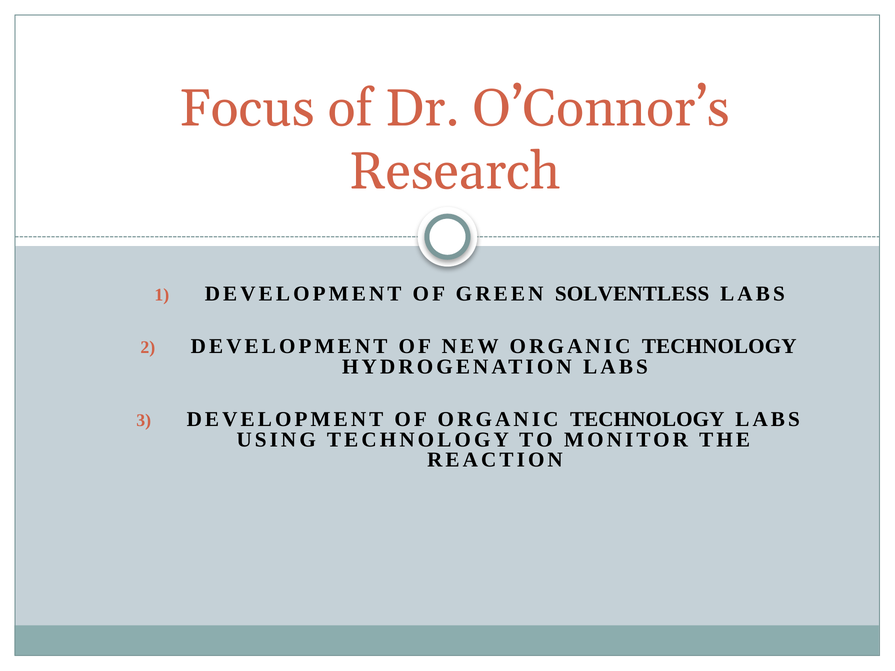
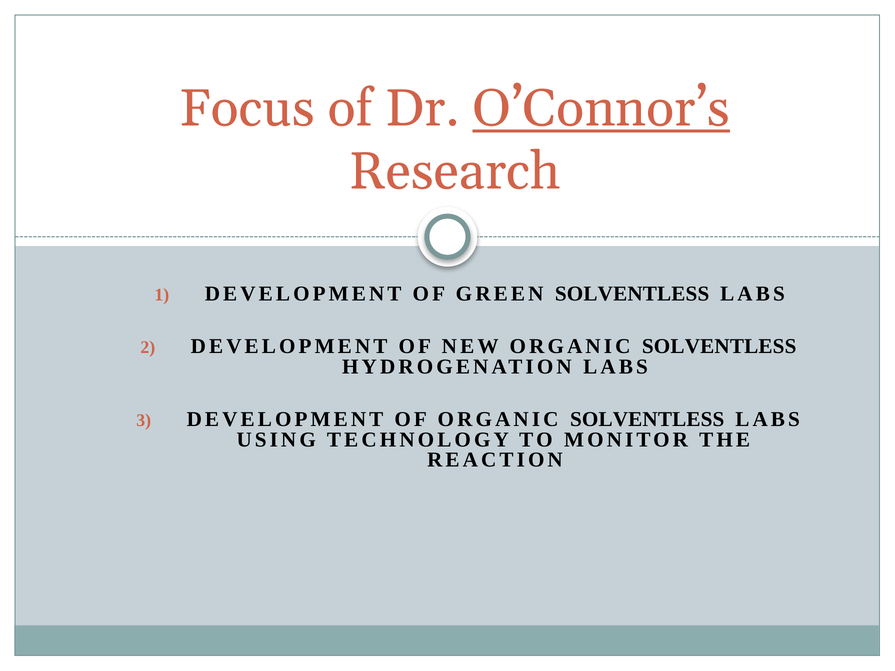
O’Connor’s underline: none -> present
NEW ORGANIC TECHNOLOGY: TECHNOLOGY -> SOLVENTLESS
OF ORGANIC TECHNOLOGY: TECHNOLOGY -> SOLVENTLESS
